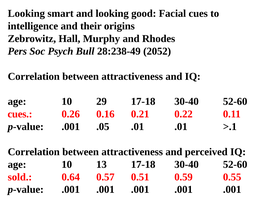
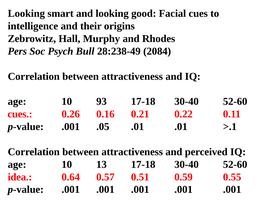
2052: 2052 -> 2084
29: 29 -> 93
sold: sold -> idea
